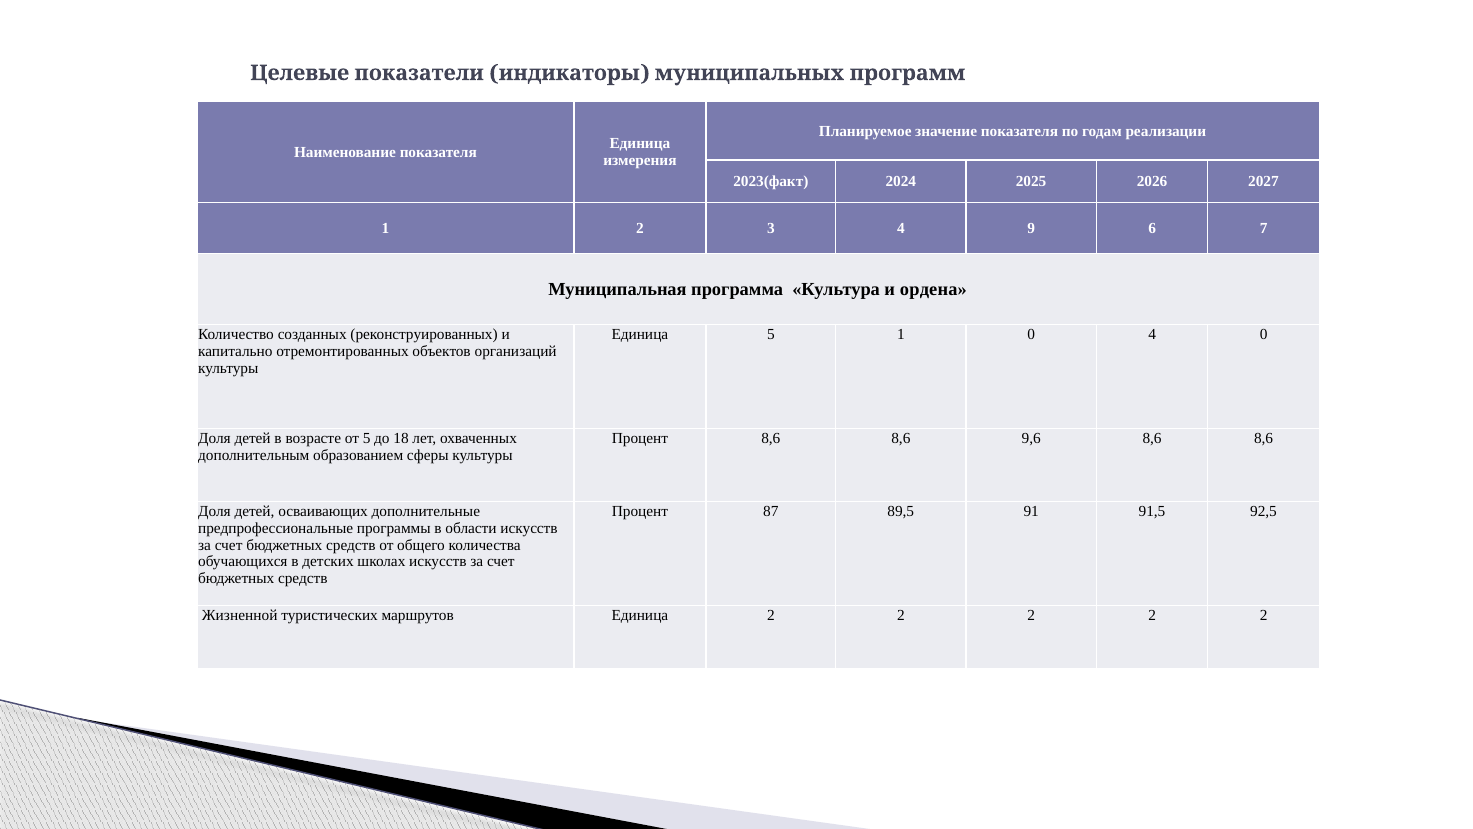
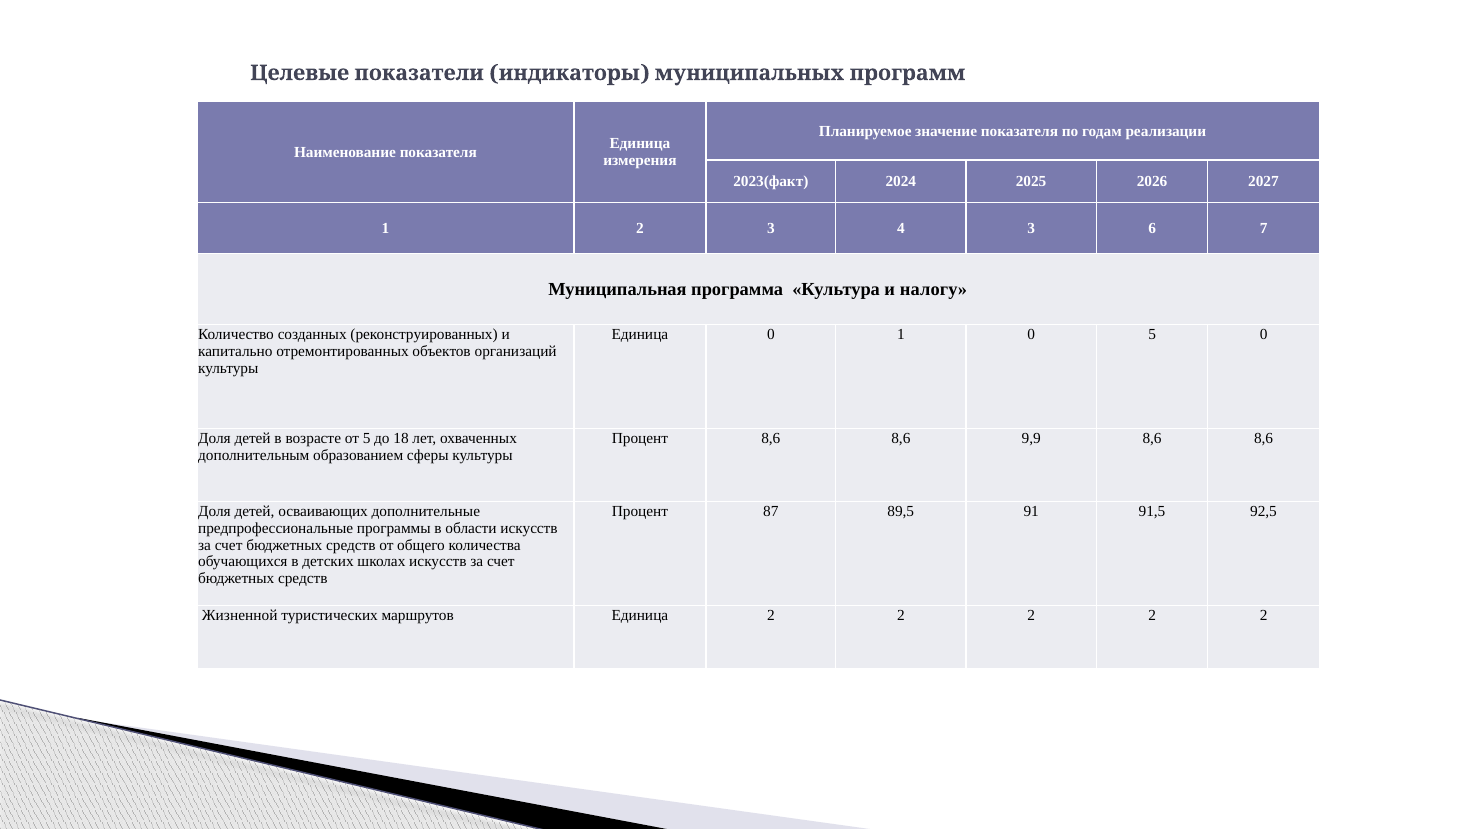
4 9: 9 -> 3
ордена: ордена -> налогу
Единица 5: 5 -> 0
0 4: 4 -> 5
9,6: 9,6 -> 9,9
